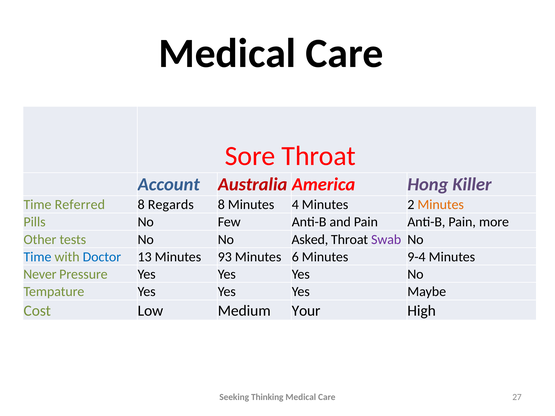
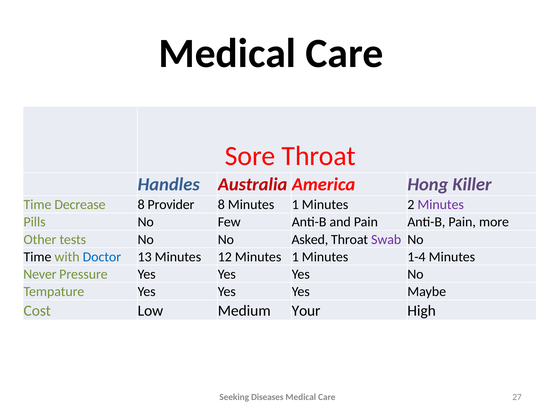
Account: Account -> Handles
Referred: Referred -> Decrease
Regards: Regards -> Provider
8 Minutes 4: 4 -> 1
Minutes at (441, 205) colour: orange -> purple
Time at (38, 257) colour: blue -> black
93: 93 -> 12
6 at (295, 257): 6 -> 1
9-4: 9-4 -> 1-4
Thinking: Thinking -> Diseases
